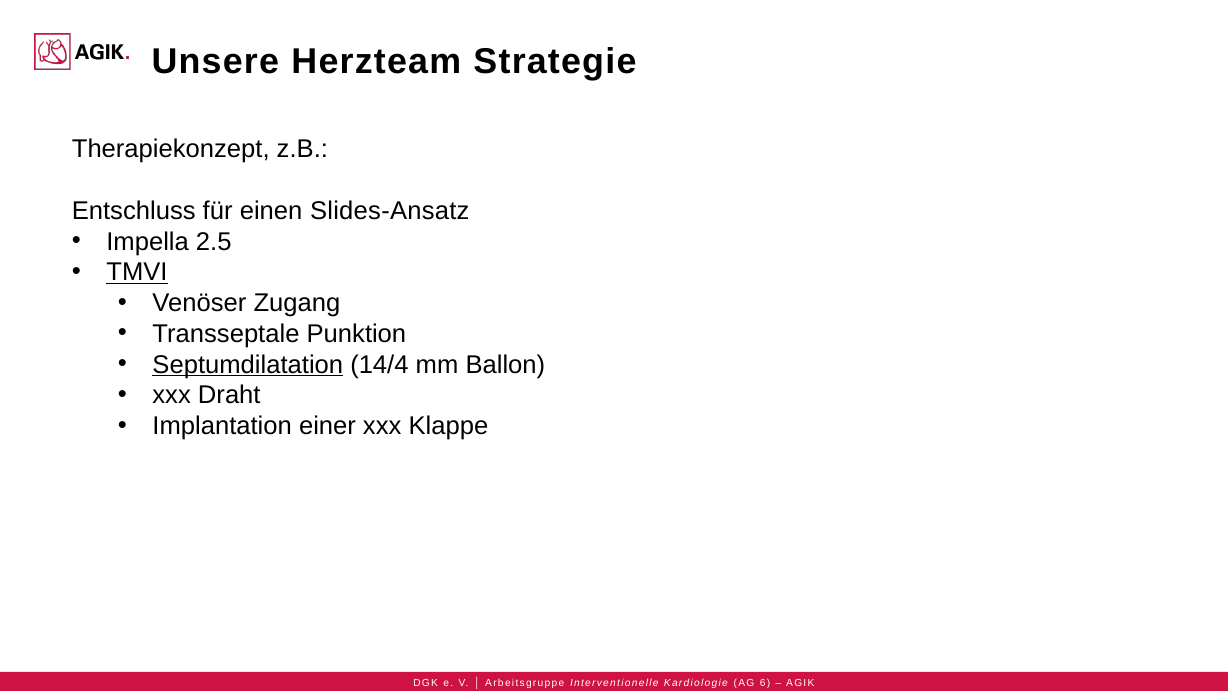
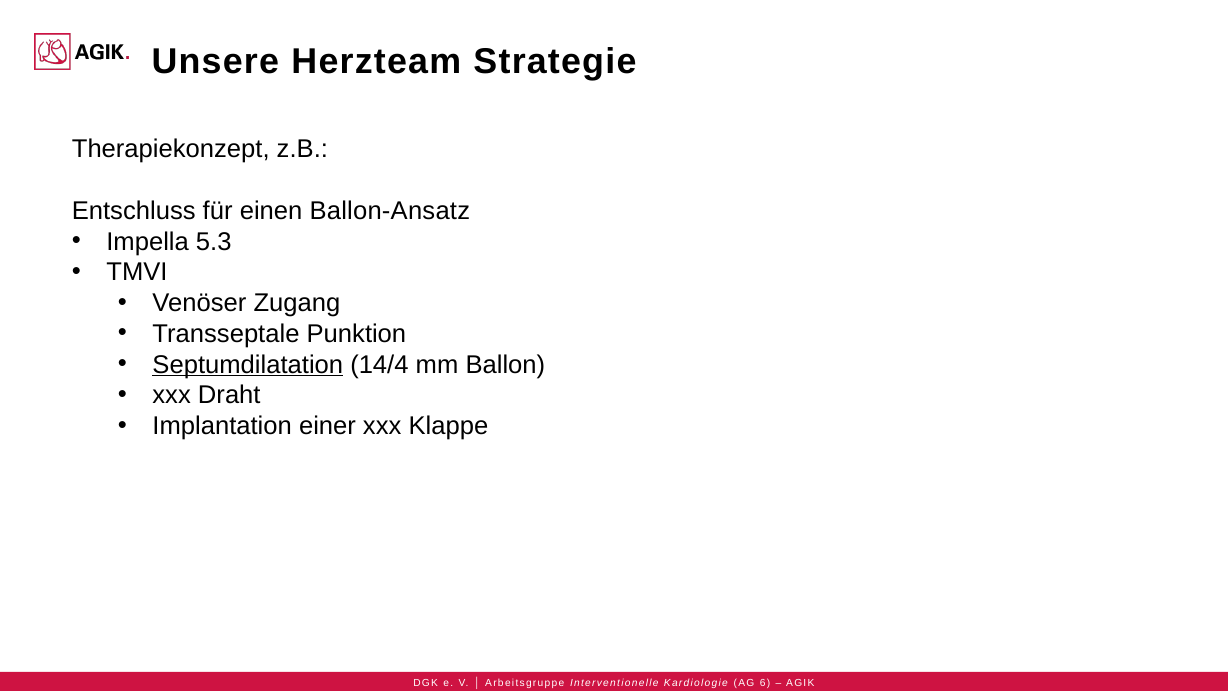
Slides-Ansatz: Slides-Ansatz -> Ballon-Ansatz
2.5: 2.5 -> 5.3
TMVI underline: present -> none
